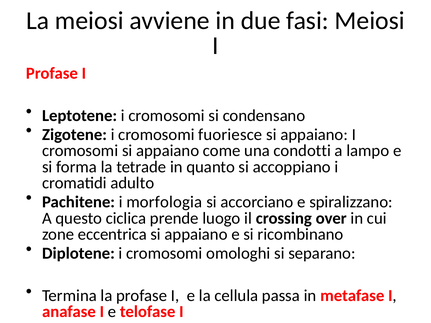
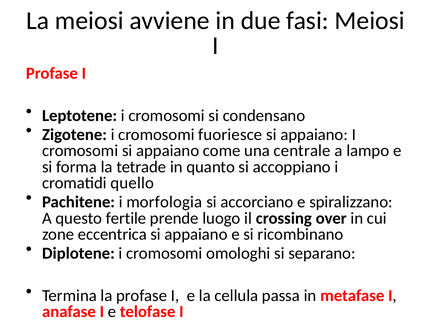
condotti: condotti -> centrale
adulto: adulto -> quello
ciclica: ciclica -> fertile
